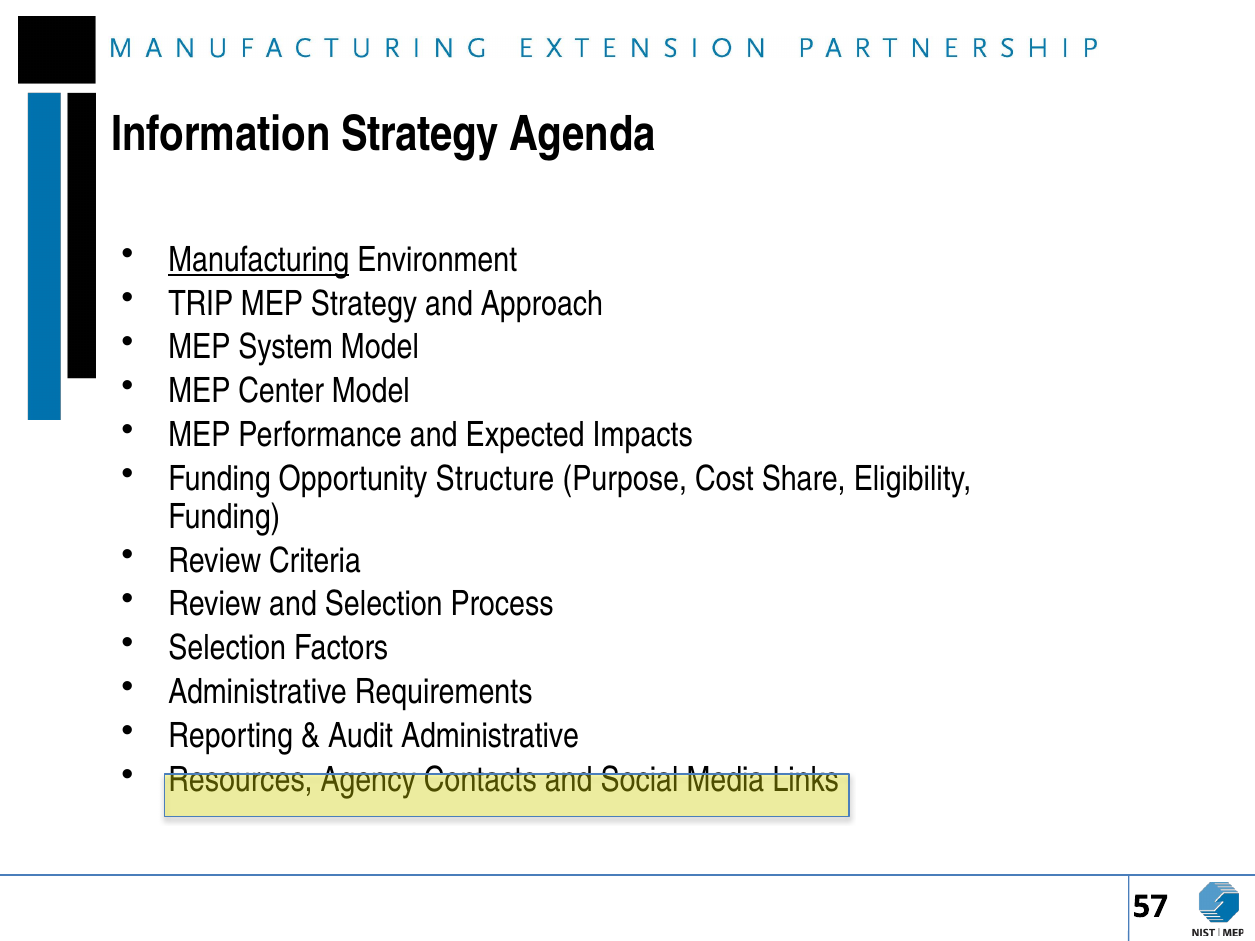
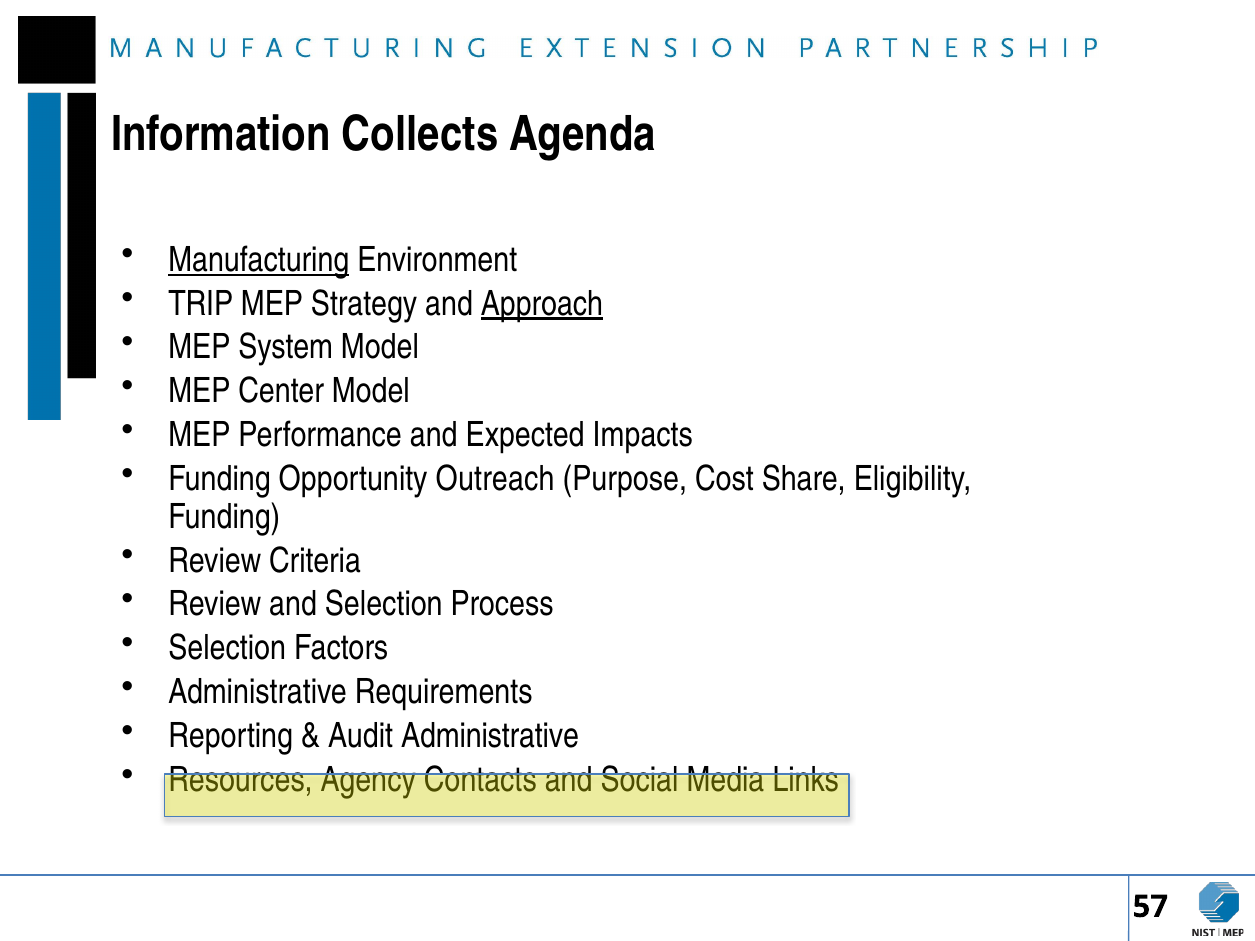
Information Strategy: Strategy -> Collects
Approach underline: none -> present
Structure: Structure -> Outreach
